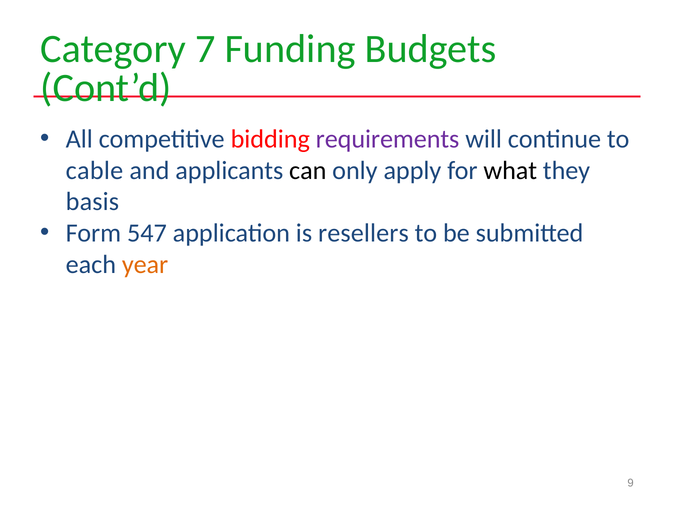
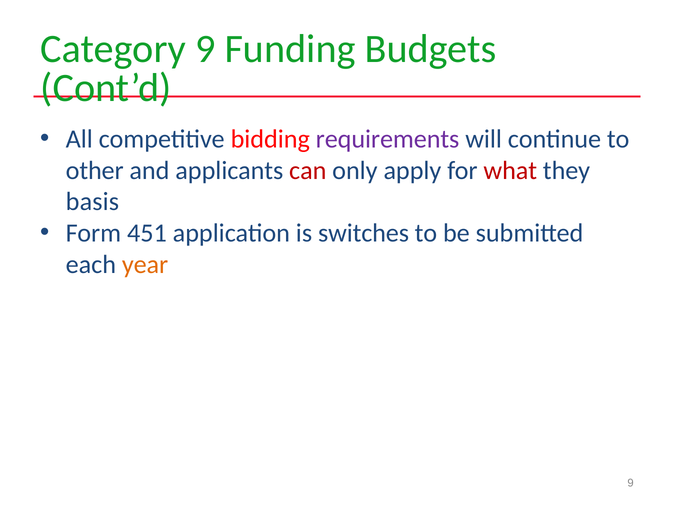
Category 7: 7 -> 9
cable: cable -> other
can colour: black -> red
what colour: black -> red
547: 547 -> 451
resellers: resellers -> switches
